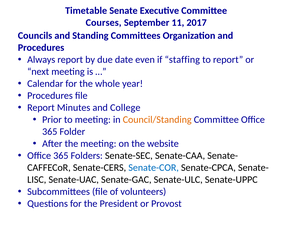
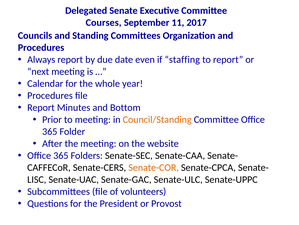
Timetable: Timetable -> Delegated
College: College -> Bottom
Senate-COR colour: blue -> orange
